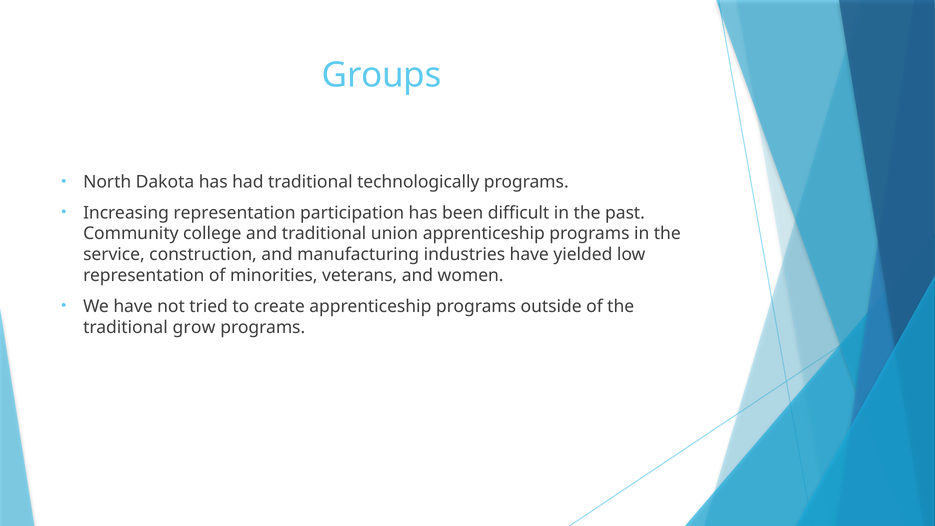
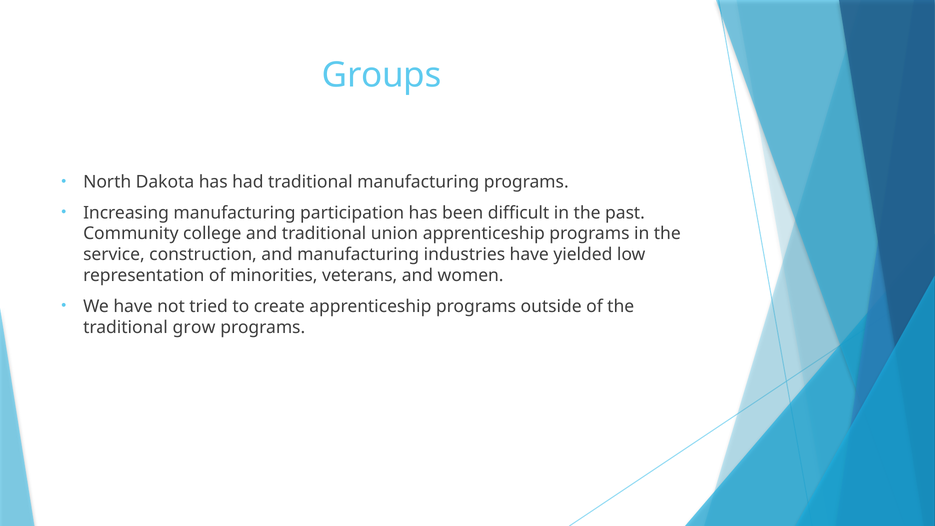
traditional technologically: technologically -> manufacturing
Increasing representation: representation -> manufacturing
